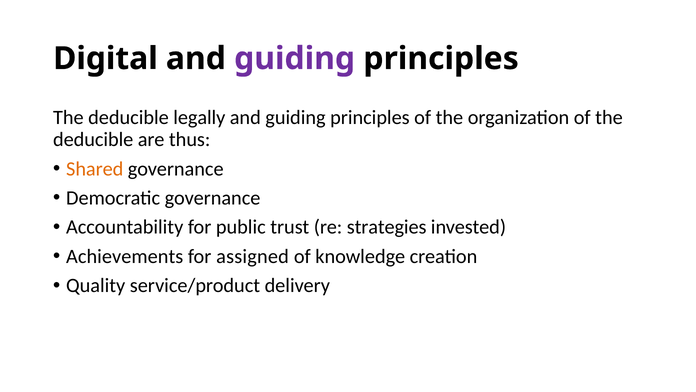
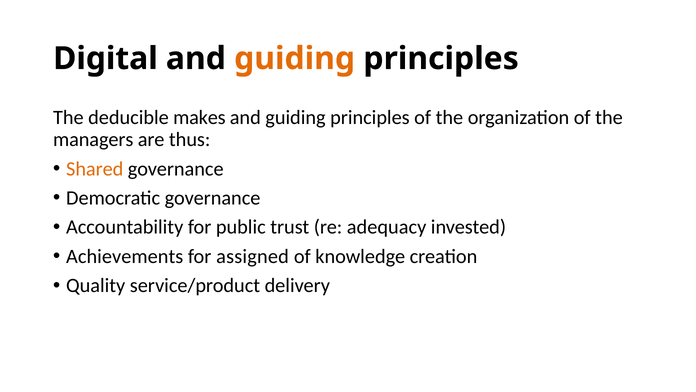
guiding at (295, 58) colour: purple -> orange
legally: legally -> makes
deducible at (93, 140): deducible -> managers
strategies: strategies -> adequacy
